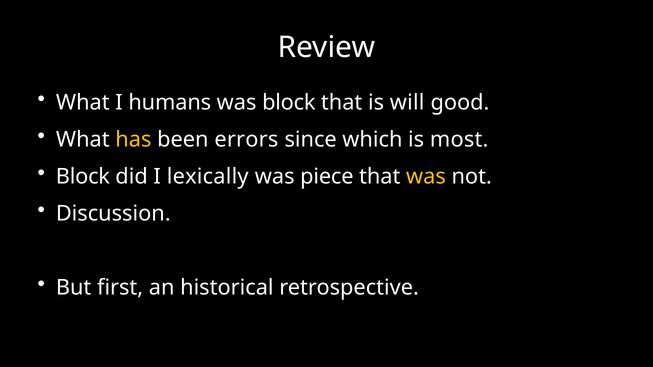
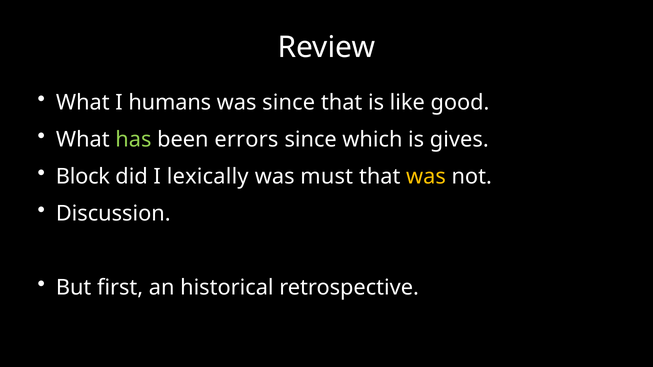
was block: block -> since
will: will -> like
has colour: yellow -> light green
most: most -> gives
piece: piece -> must
